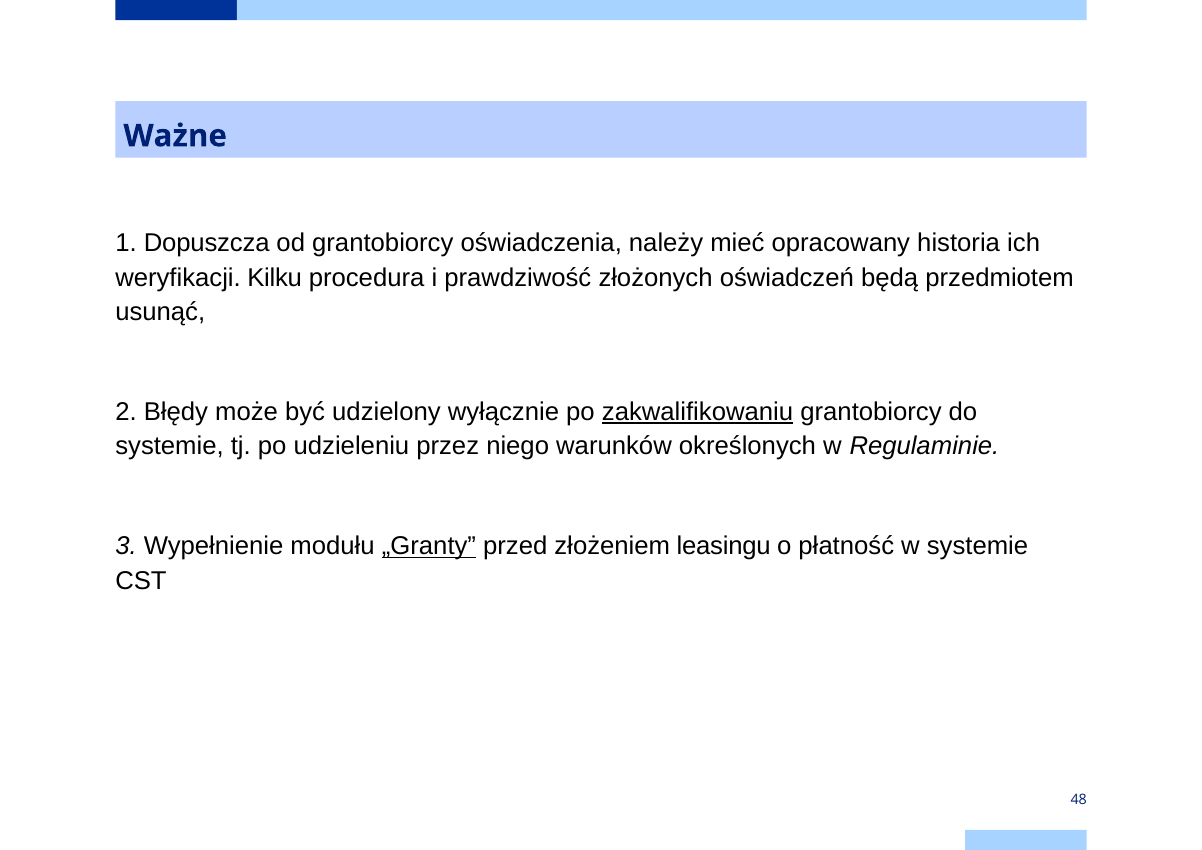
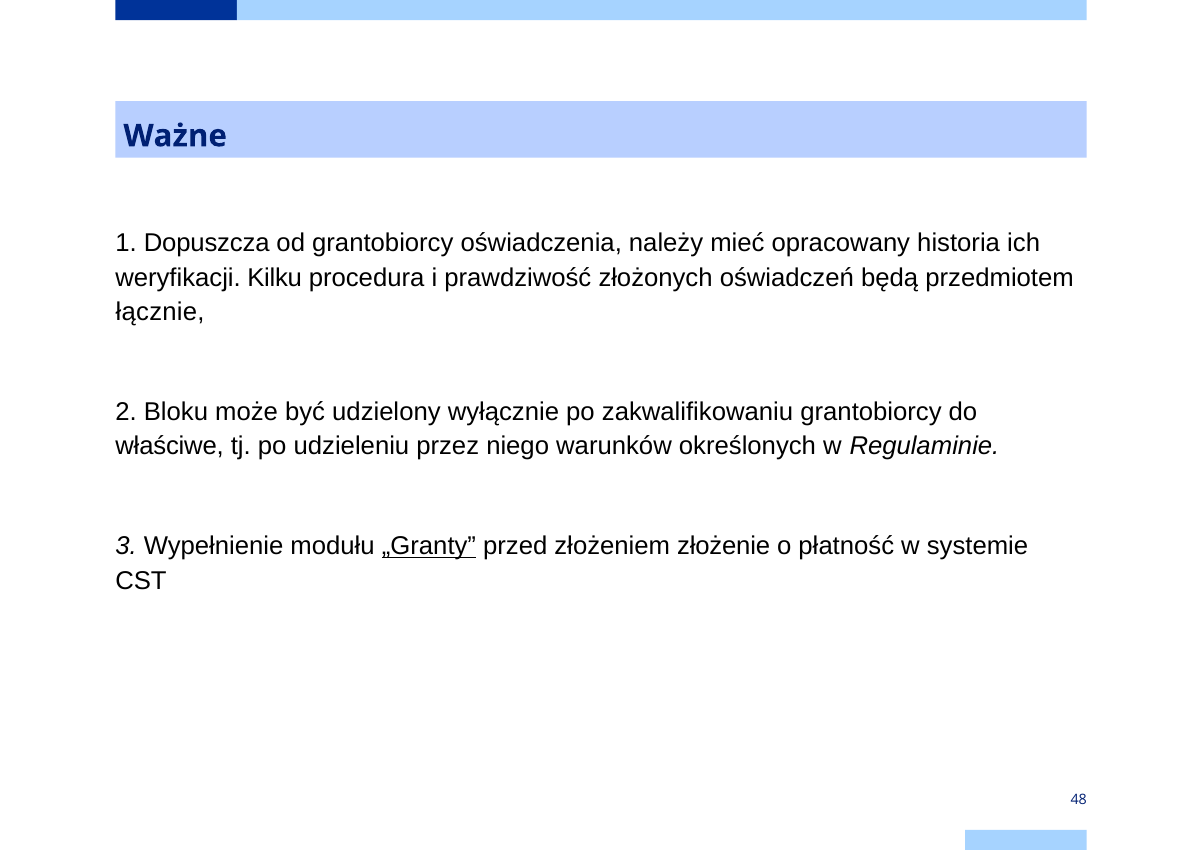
usunąć: usunąć -> łącznie
Błędy: Błędy -> Bloku
zakwalifikowaniu underline: present -> none
systemie at (170, 446): systemie -> właściwe
leasingu: leasingu -> złożenie
